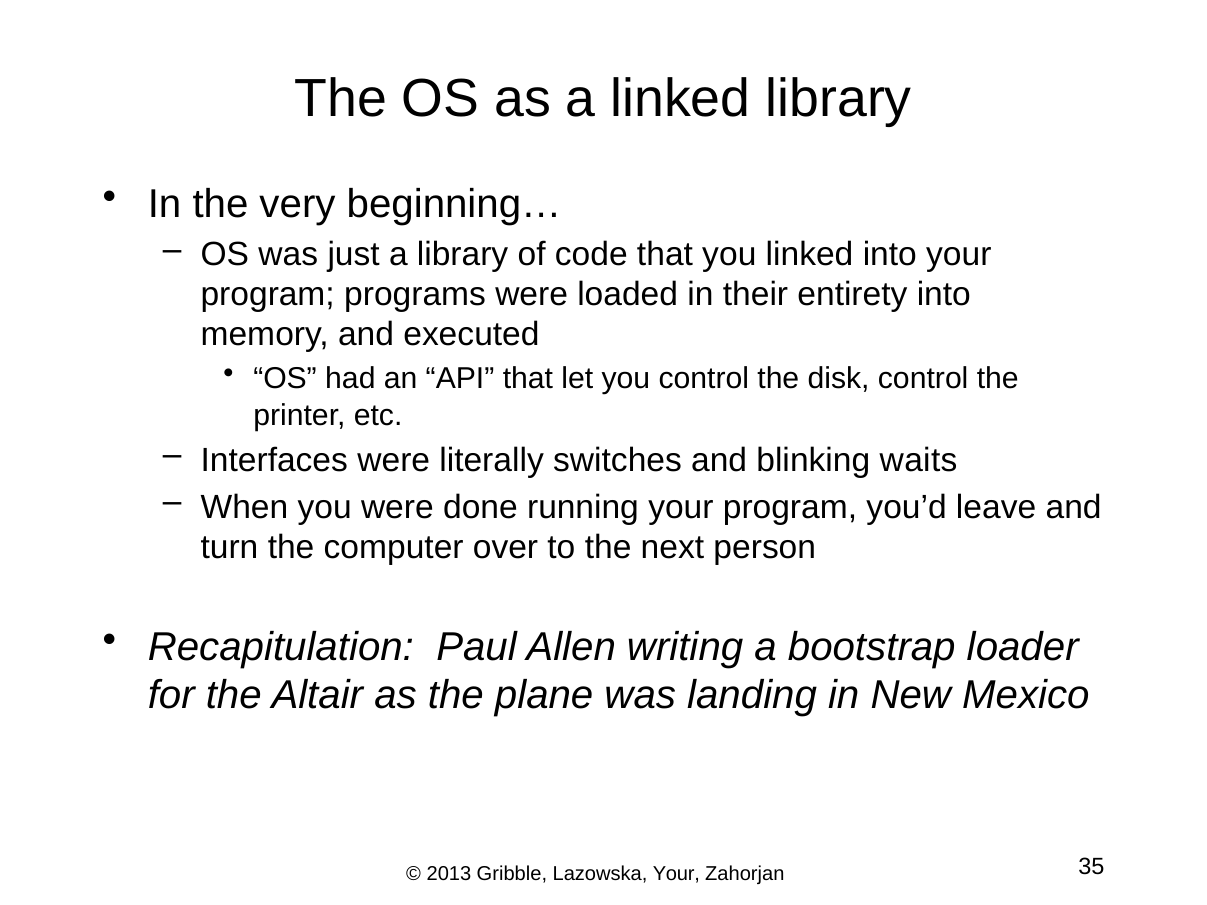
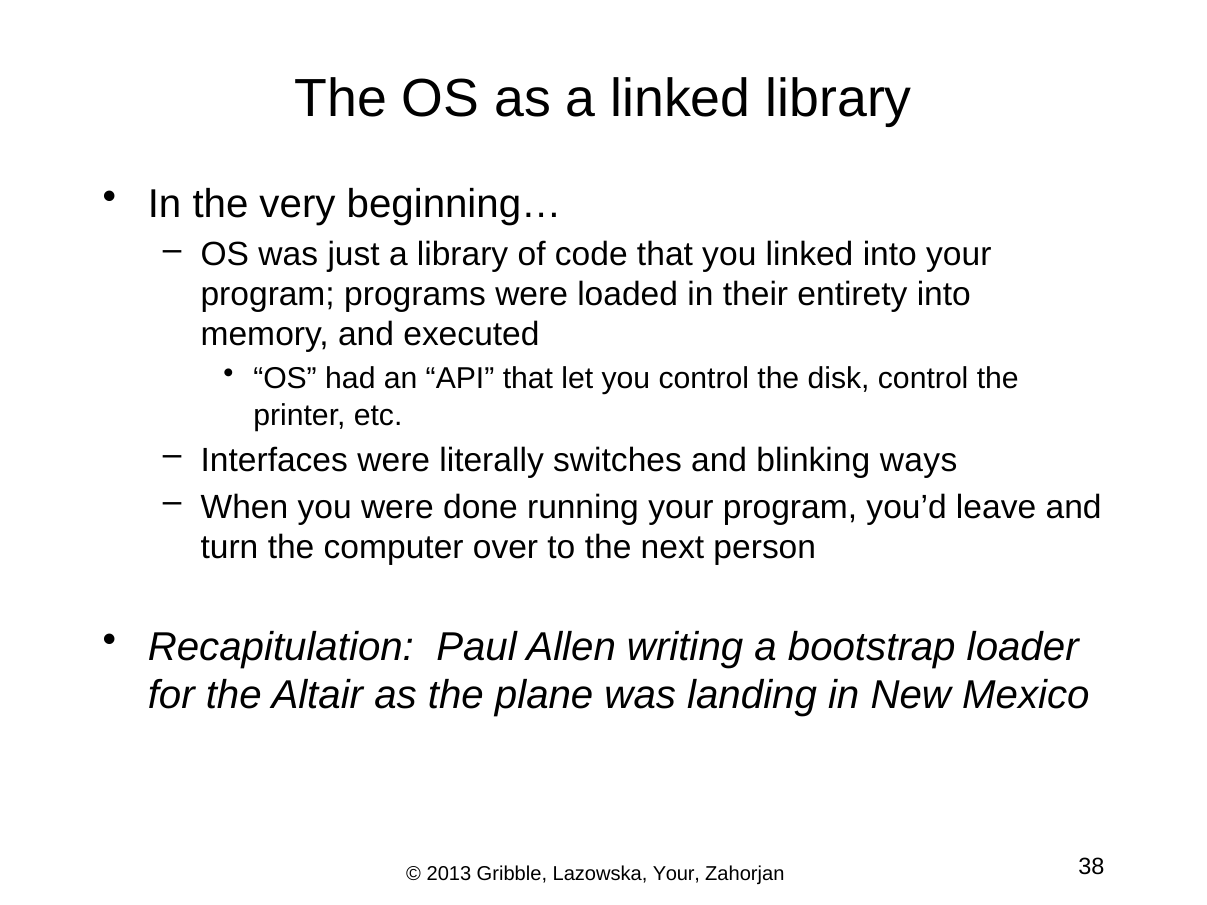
waits: waits -> ways
35: 35 -> 38
